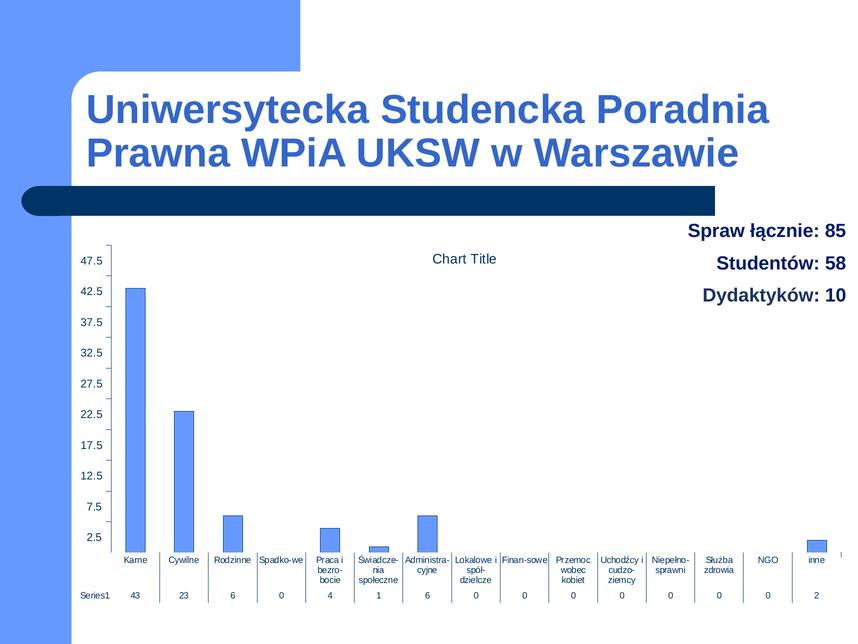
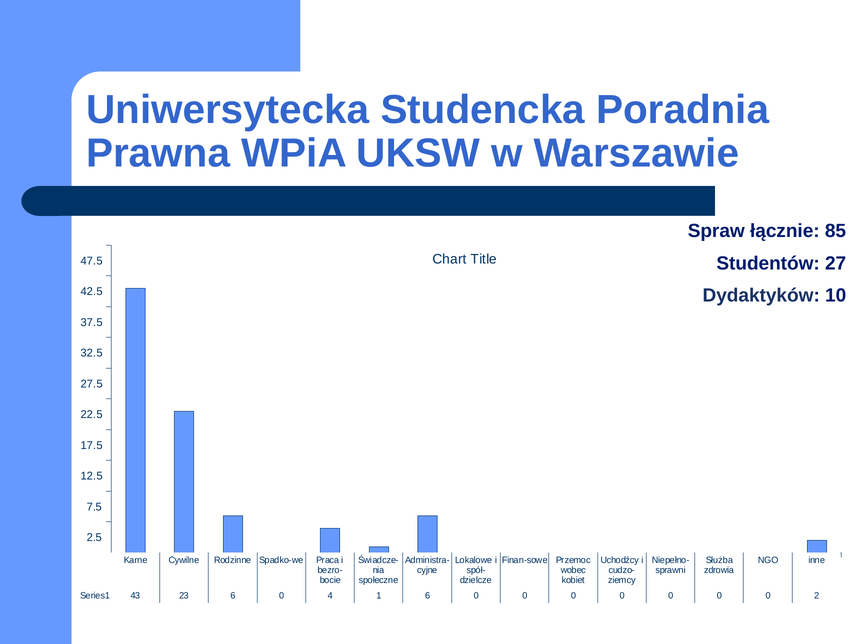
58: 58 -> 27
